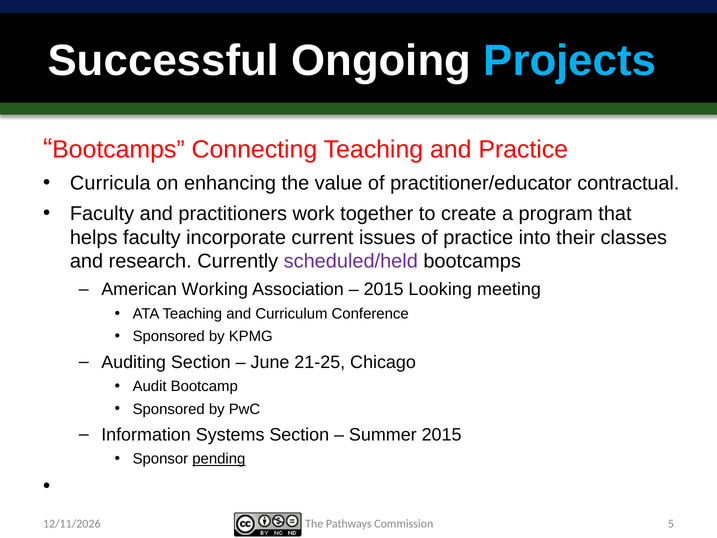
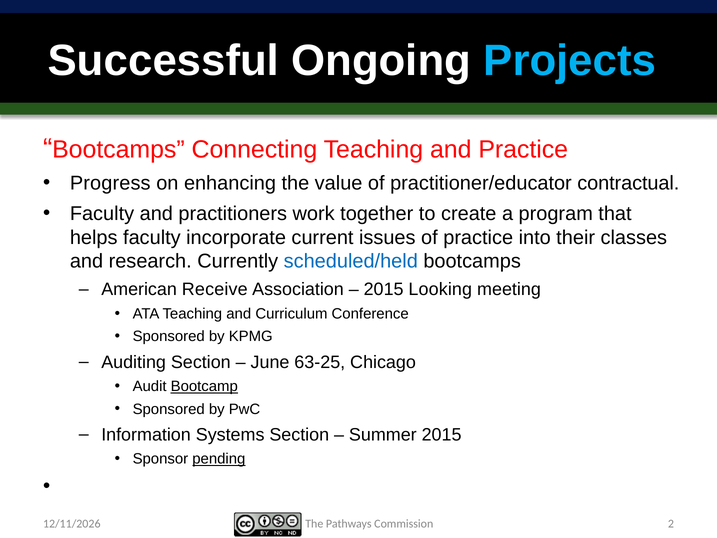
Curricula: Curricula -> Progress
scheduled/held colour: purple -> blue
Working: Working -> Receive
21-25: 21-25 -> 63-25
Bootcamp underline: none -> present
5: 5 -> 2
